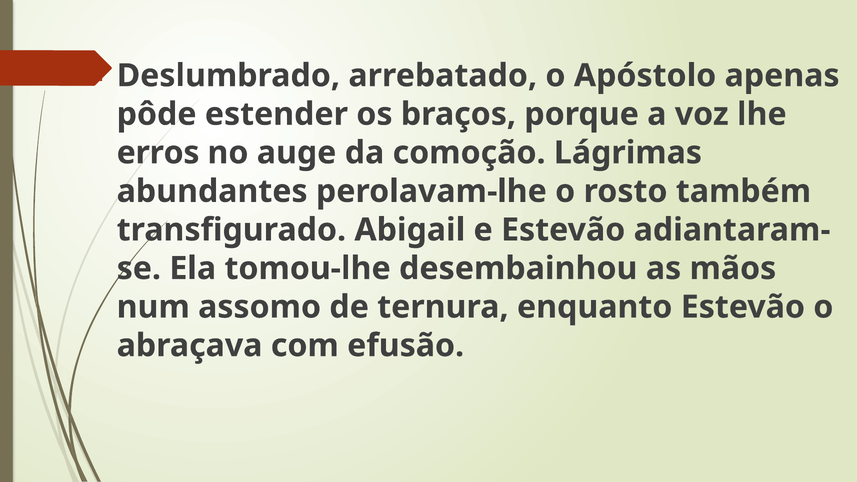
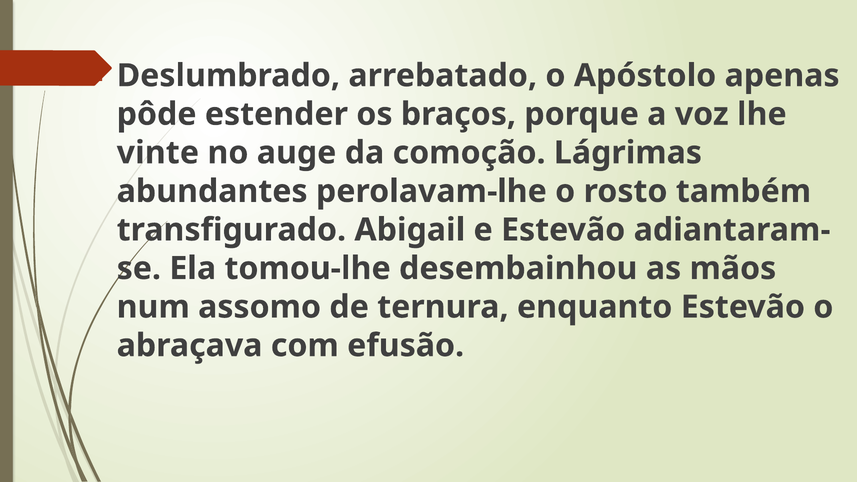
erros: erros -> vinte
